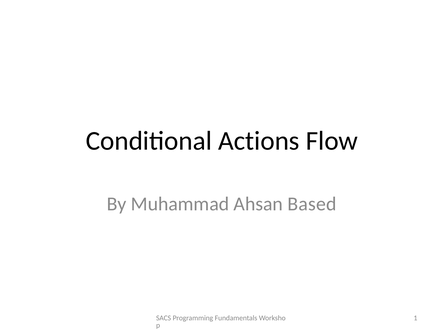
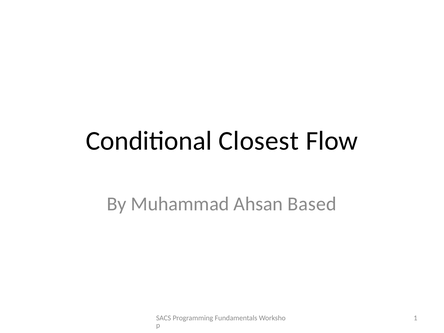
Actions: Actions -> Closest
